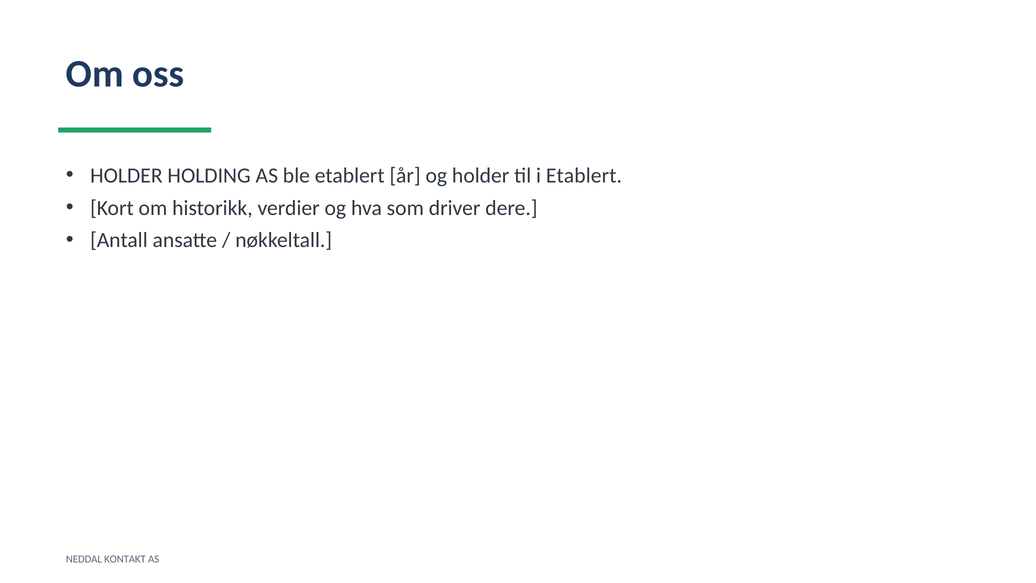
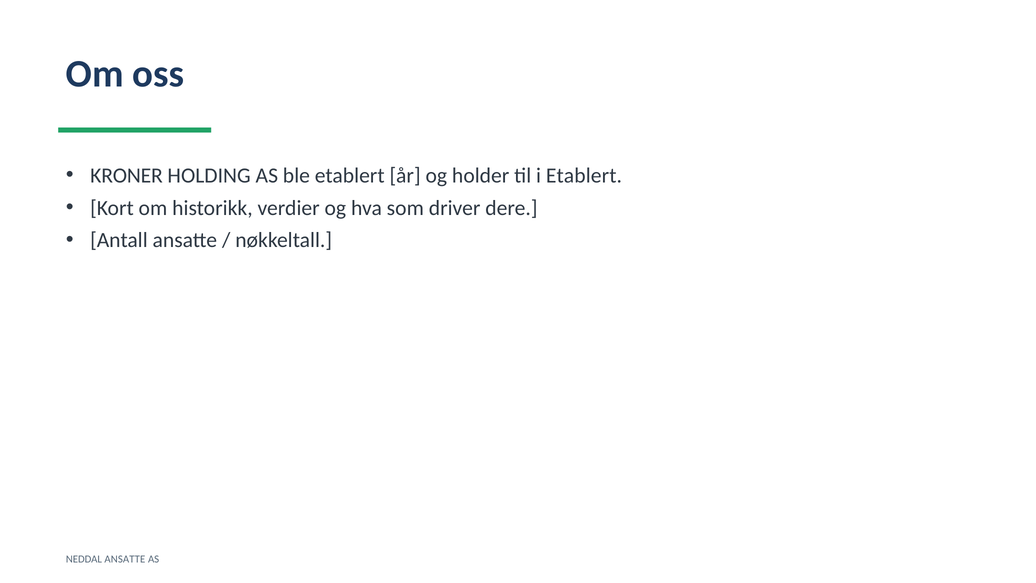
HOLDER at (126, 175): HOLDER -> KRONER
NEDDAL KONTAKT: KONTAKT -> ANSATTE
